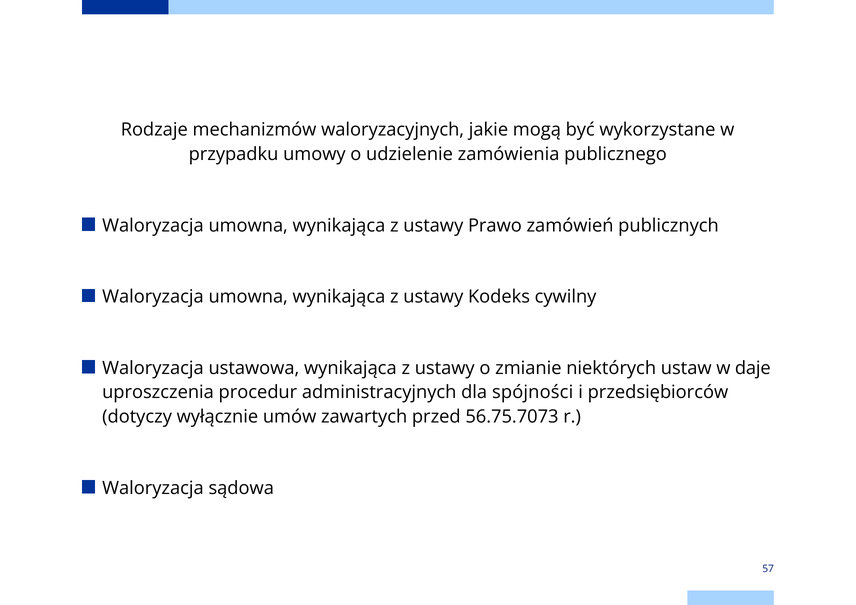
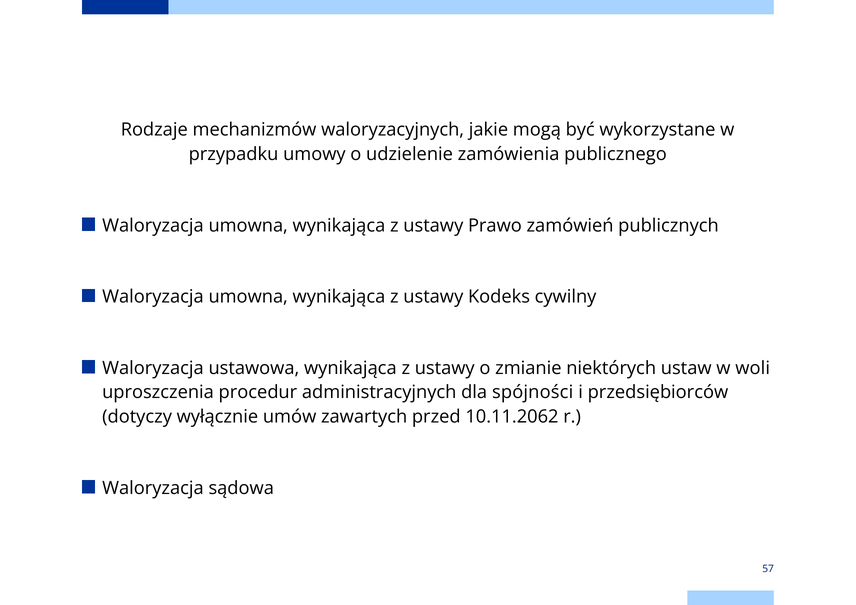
daje: daje -> woli
56.75.7073: 56.75.7073 -> 10.11.2062
